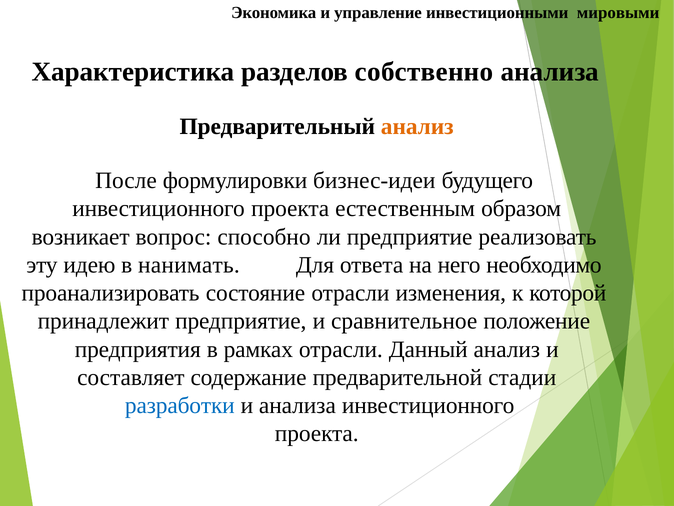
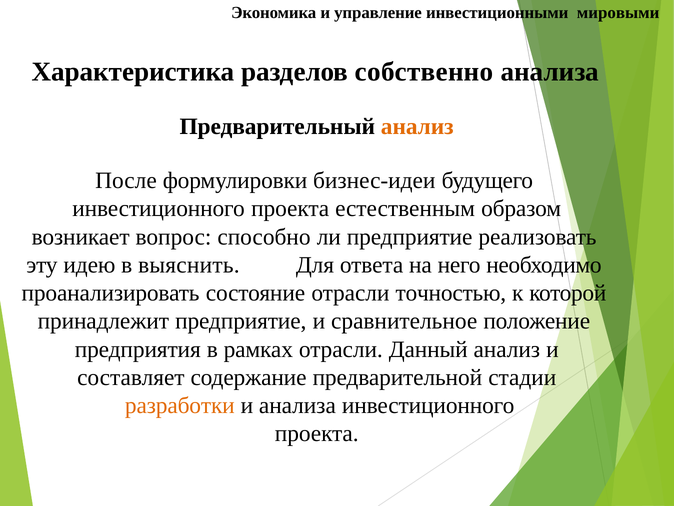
нанимать: нанимать -> выяснить
изменения: изменения -> точностью
разработки colour: blue -> orange
